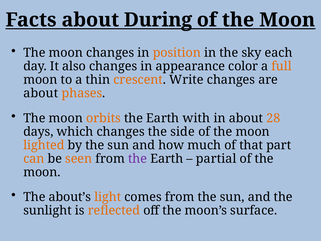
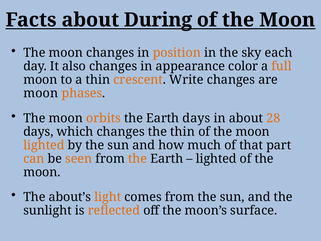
about at (41, 93): about -> moon
Earth with: with -> days
the side: side -> thin
the at (138, 159) colour: purple -> orange
partial at (216, 159): partial -> lighted
